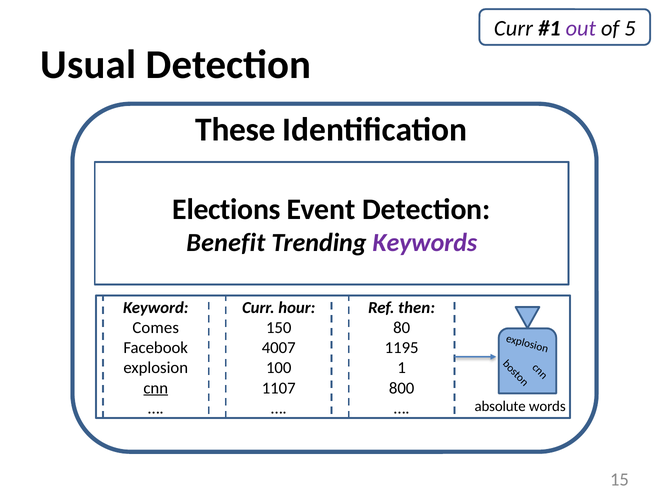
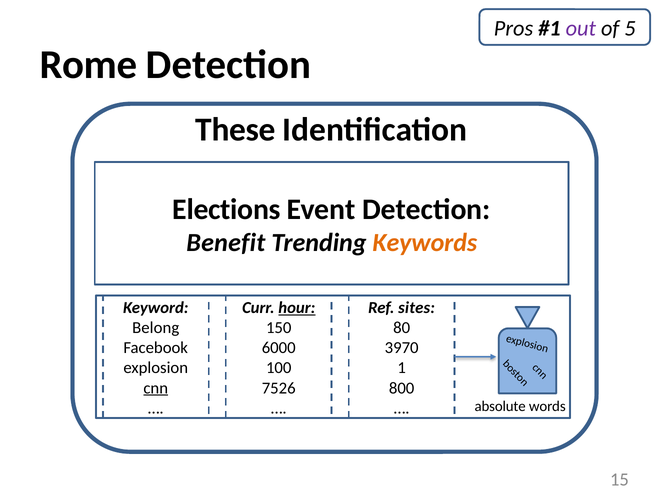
Curr at (513, 29): Curr -> Pros
Usual: Usual -> Rome
Keywords colour: purple -> orange
hour underline: none -> present
then: then -> sites
Comes: Comes -> Belong
4007: 4007 -> 6000
1195: 1195 -> 3970
1107: 1107 -> 7526
